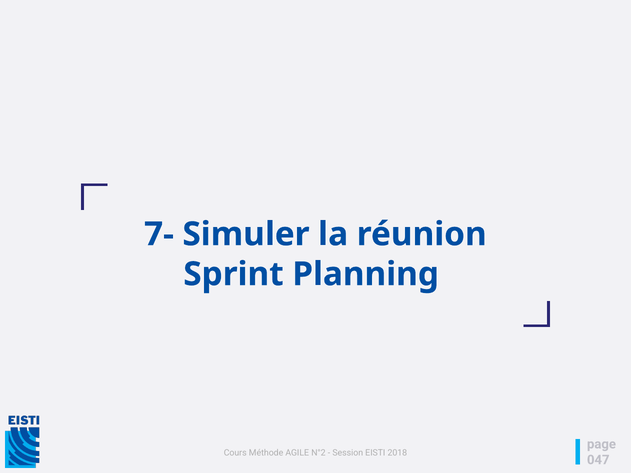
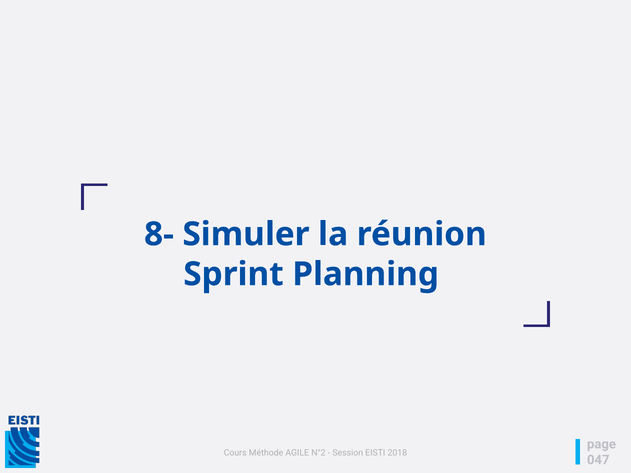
7-: 7- -> 8-
